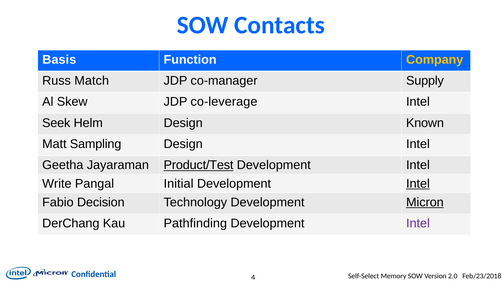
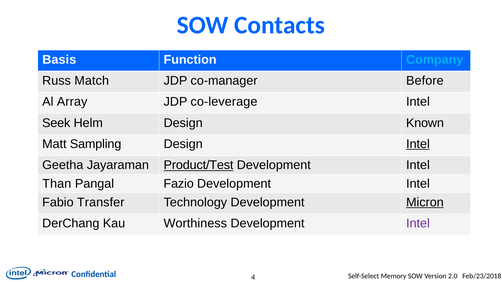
Company colour: yellow -> light blue
Supply: Supply -> Before
Skew: Skew -> Array
Intel at (418, 144) underline: none -> present
Write: Write -> Than
Initial: Initial -> Fazio
Intel at (418, 184) underline: present -> none
Decision: Decision -> Transfer
Pathfinding: Pathfinding -> Worthiness
